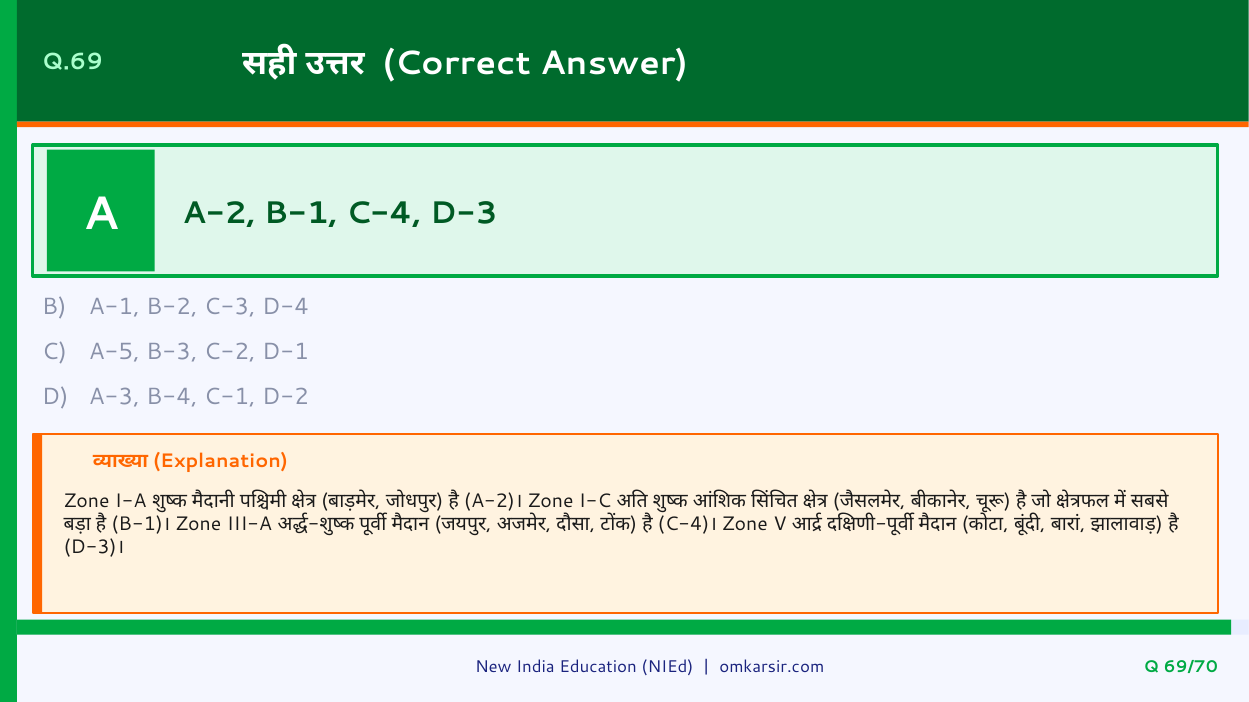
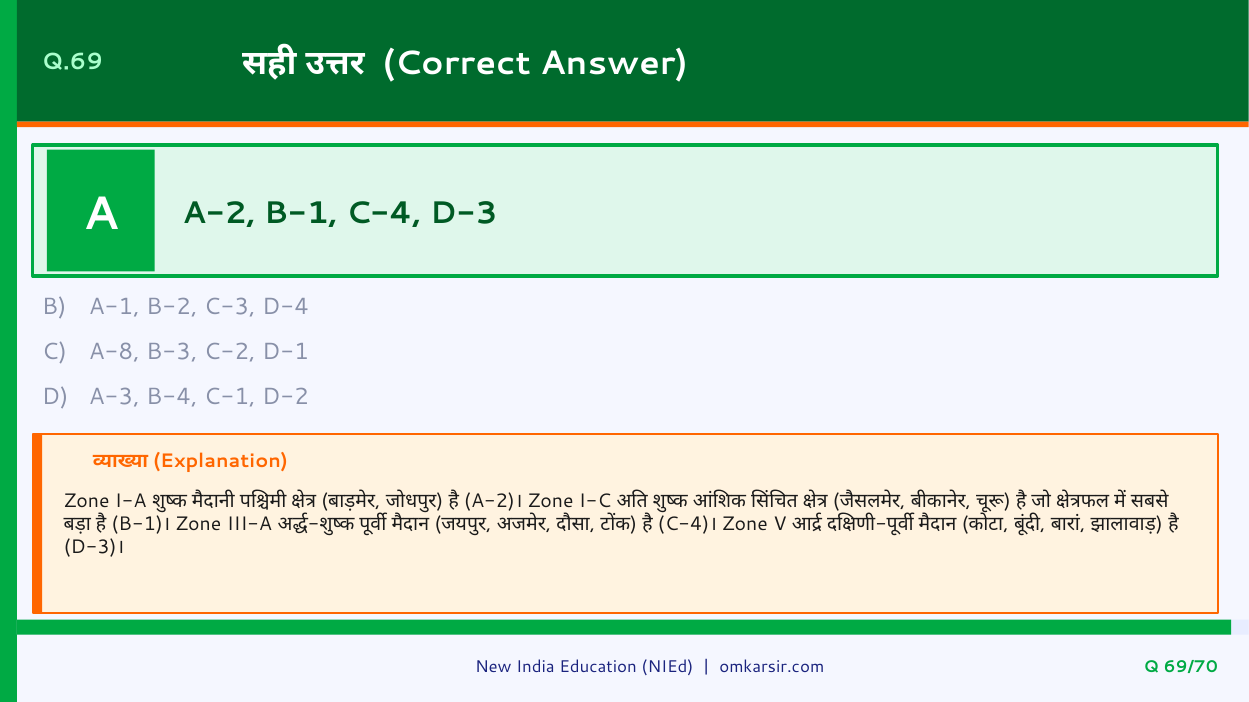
A-5: A-5 -> A-8
